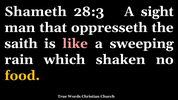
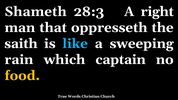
sight: sight -> right
like colour: pink -> light blue
shaken: shaken -> captain
